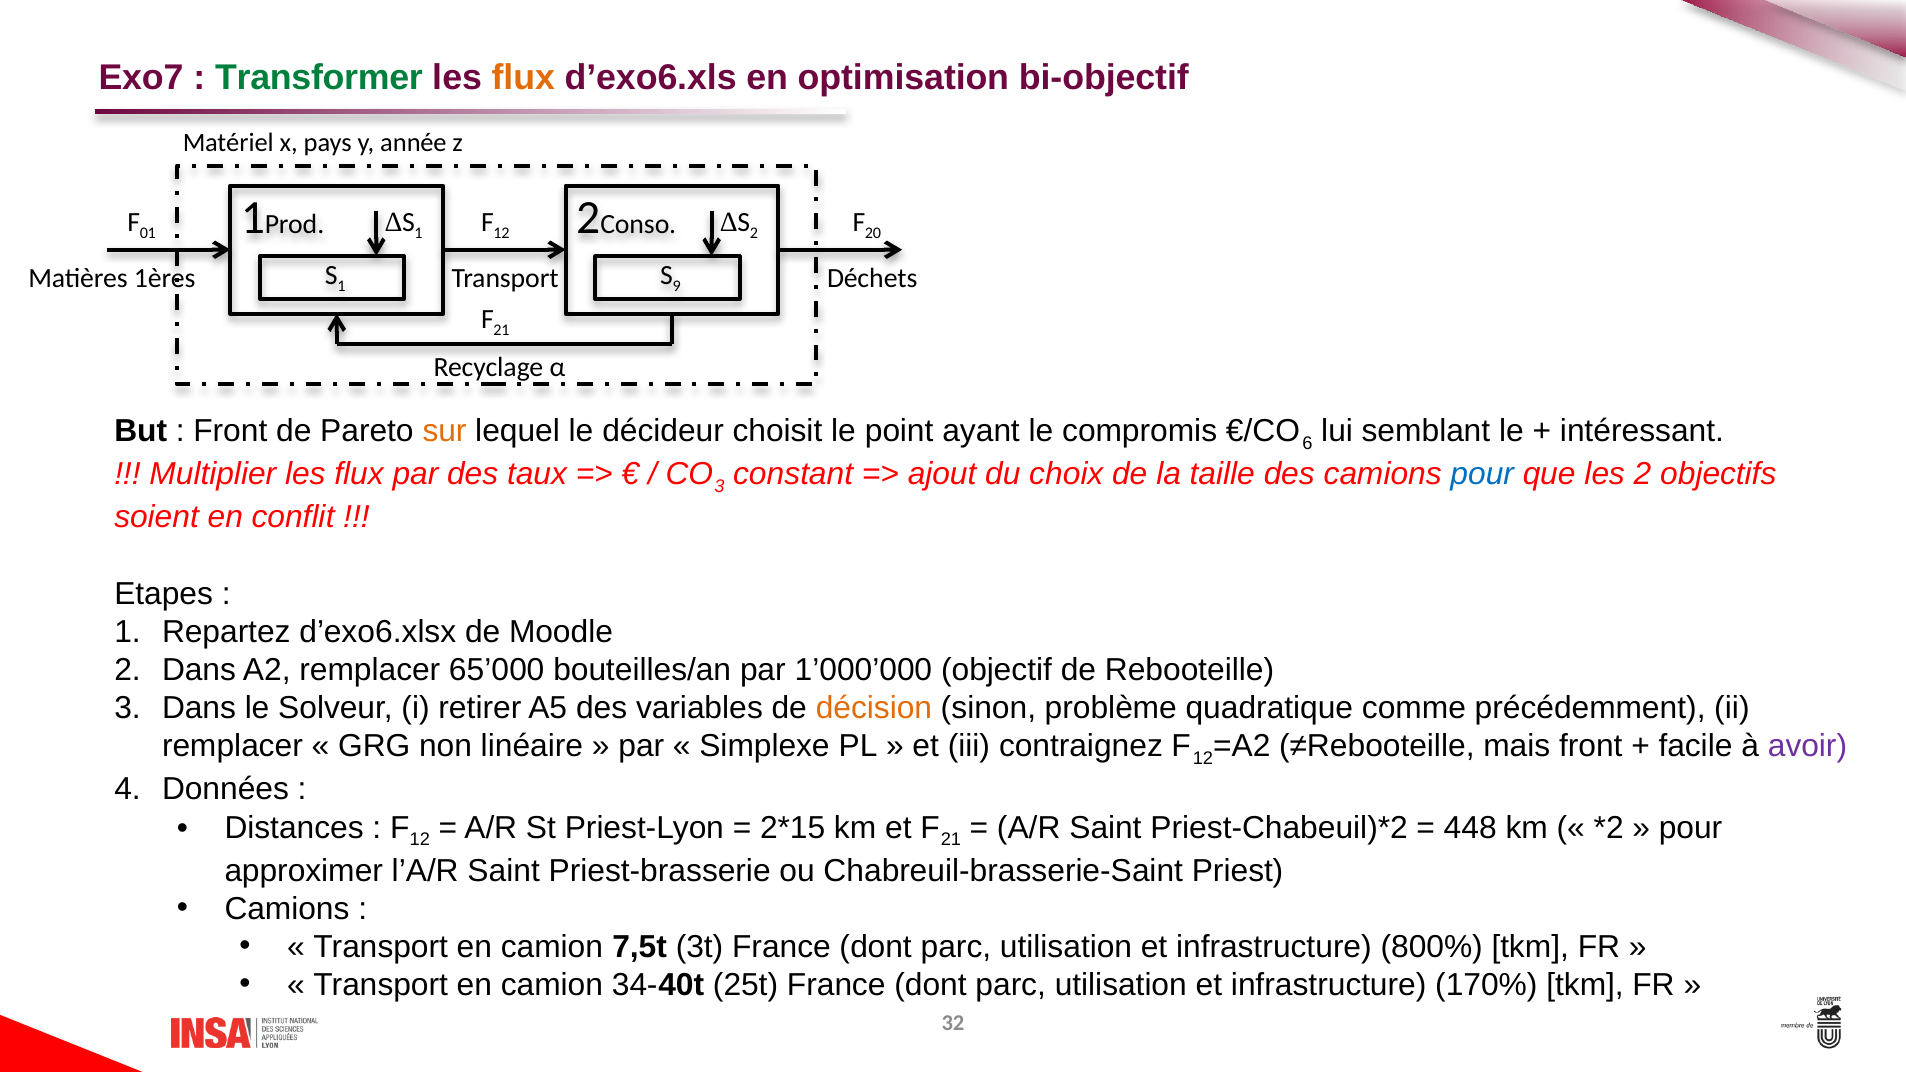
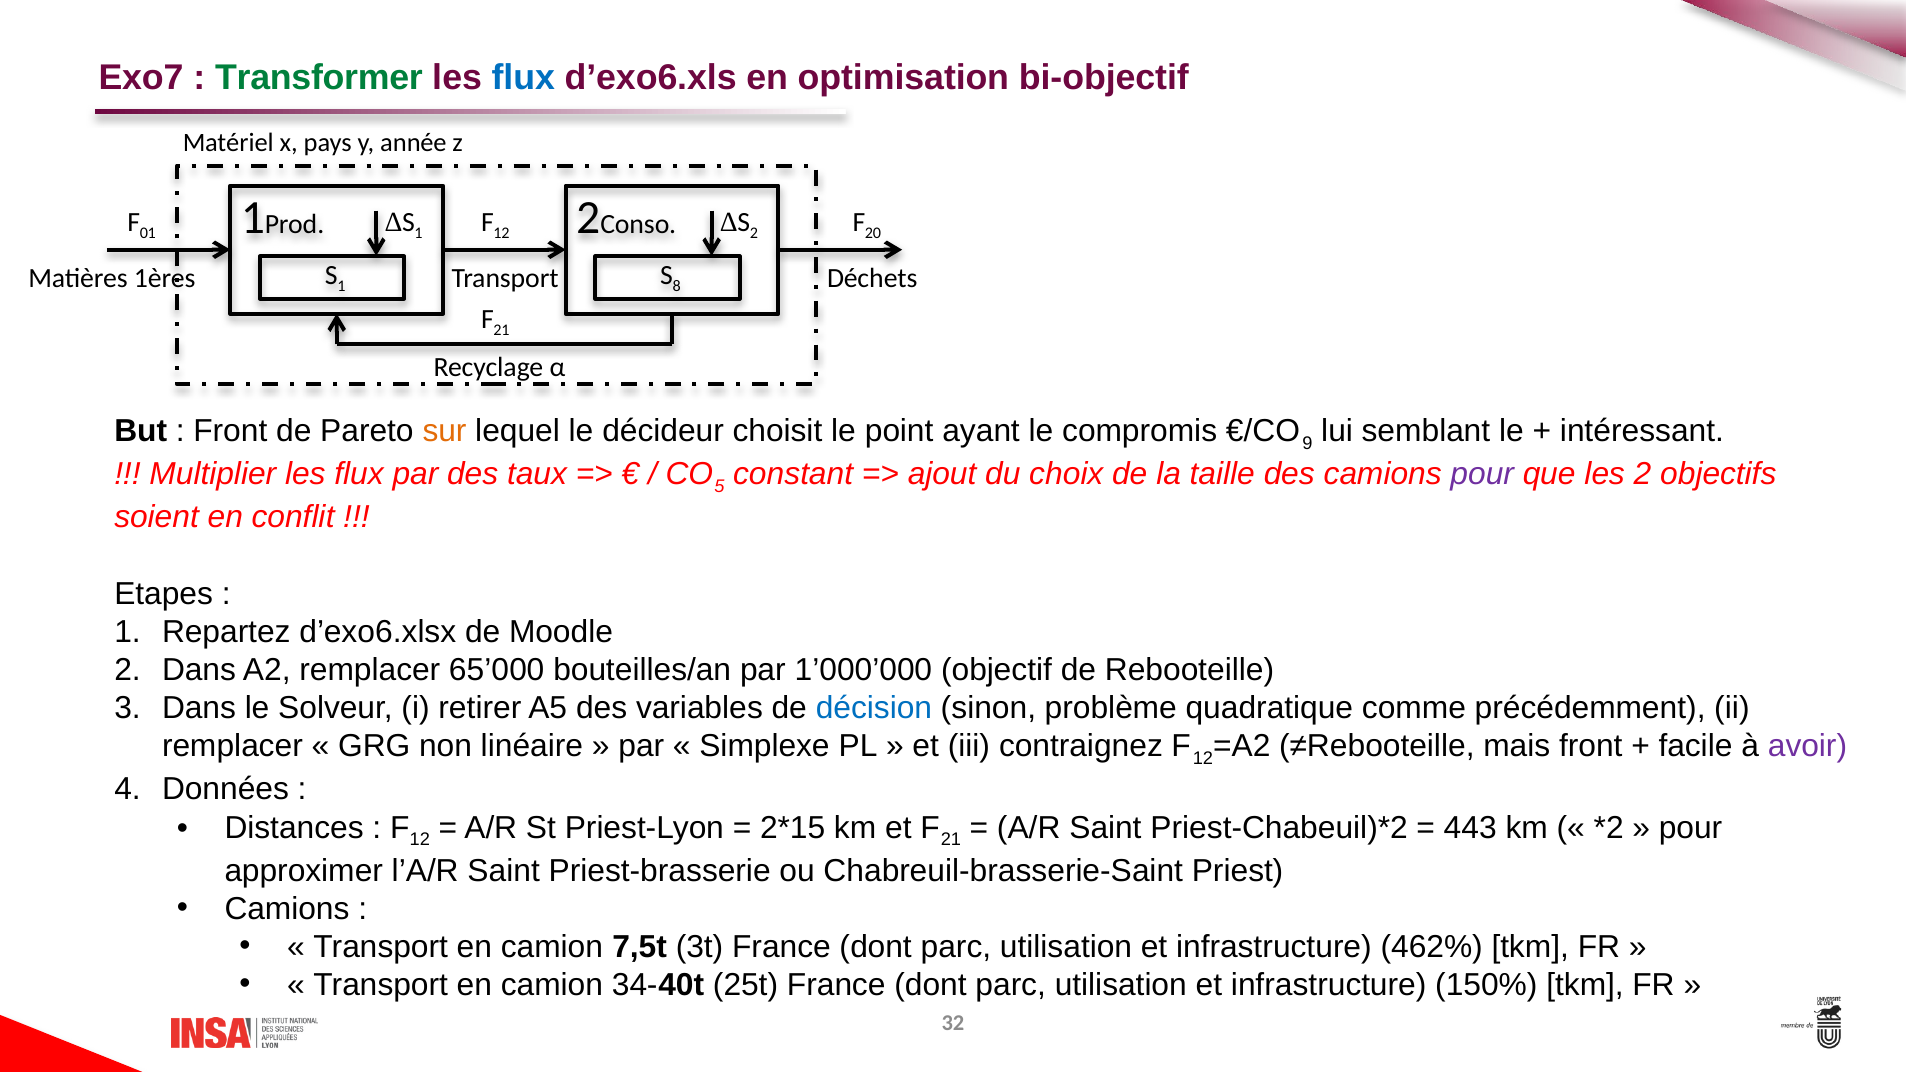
flux at (523, 78) colour: orange -> blue
9: 9 -> 8
6: 6 -> 9
3 at (720, 487): 3 -> 5
pour at (1482, 474) colour: blue -> purple
décision colour: orange -> blue
448: 448 -> 443
800%: 800% -> 462%
170%: 170% -> 150%
